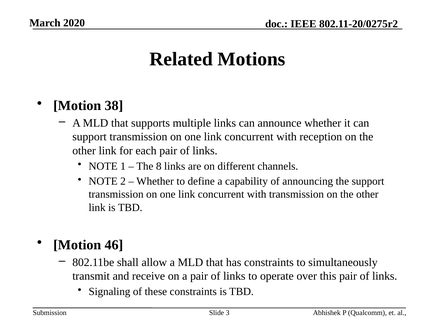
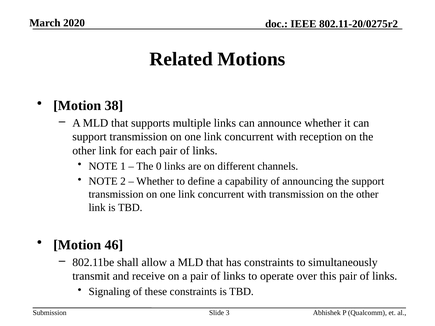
8: 8 -> 0
